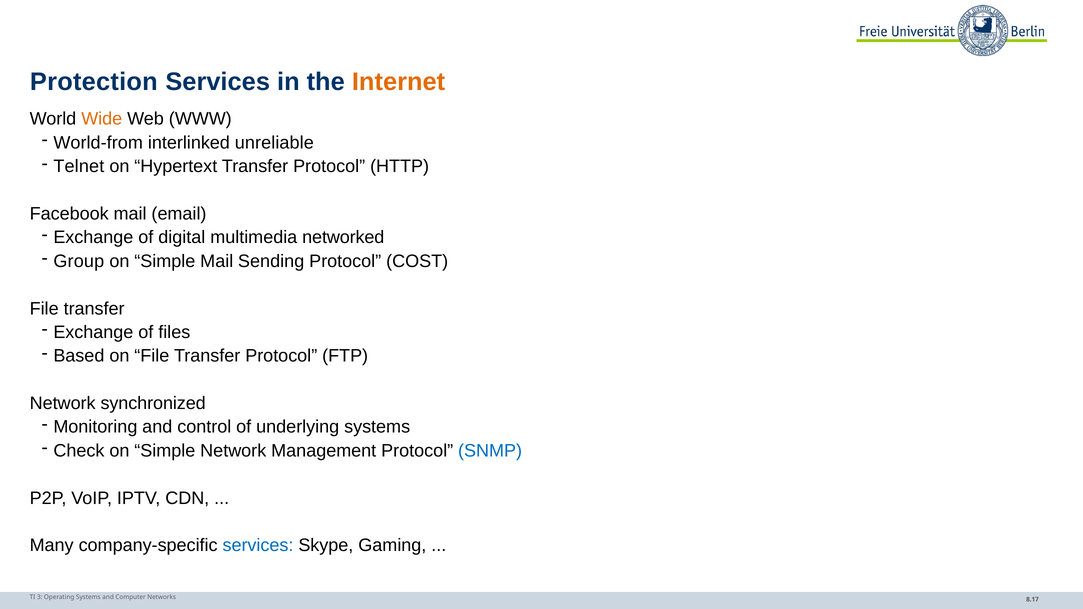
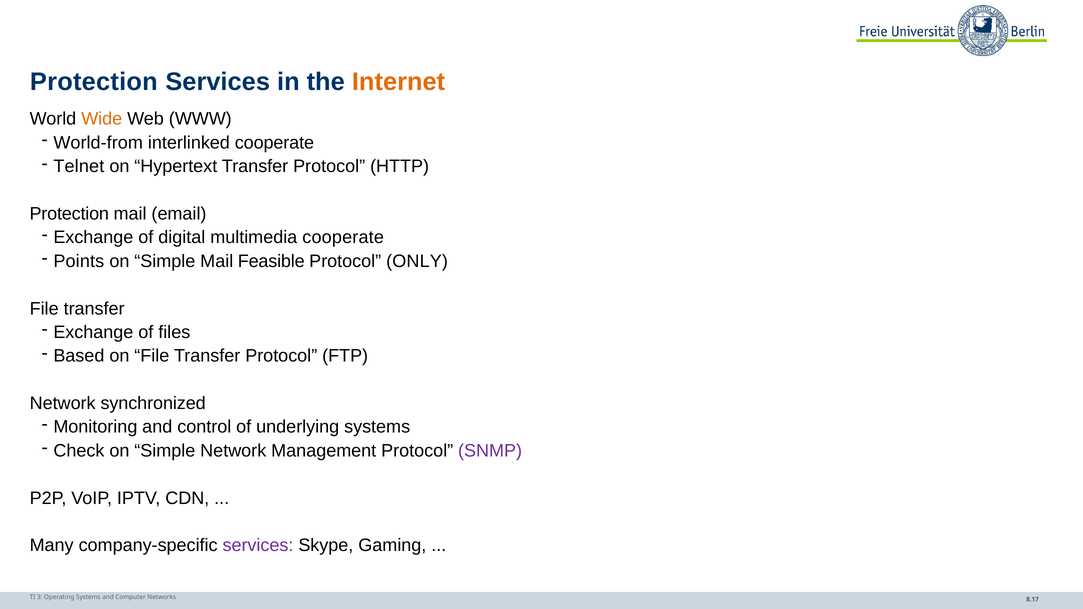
interlinked unreliable: unreliable -> cooperate
Facebook at (69, 214): Facebook -> Protection
multimedia networked: networked -> cooperate
Group: Group -> Points
Sending: Sending -> Feasible
COST: COST -> ONLY
SNMP colour: blue -> purple
services at (258, 546) colour: blue -> purple
